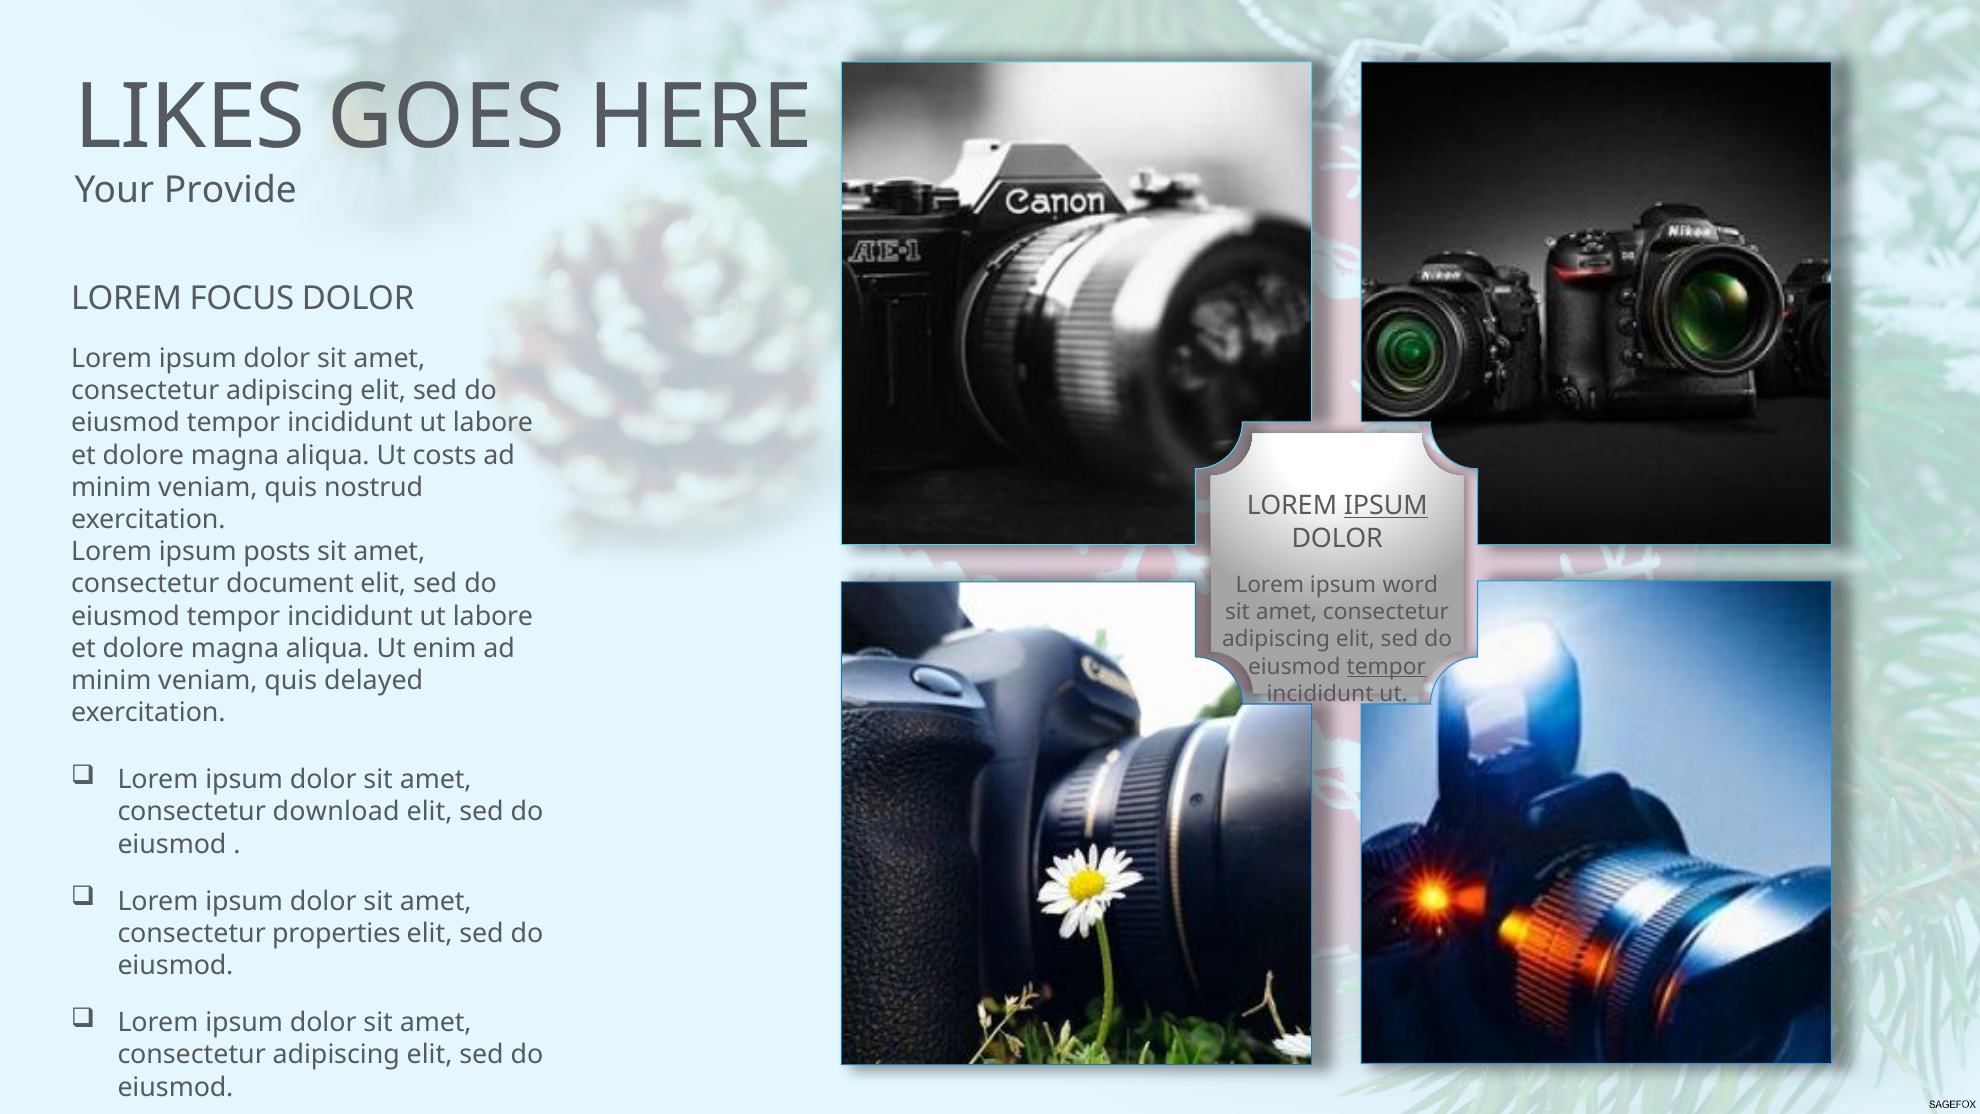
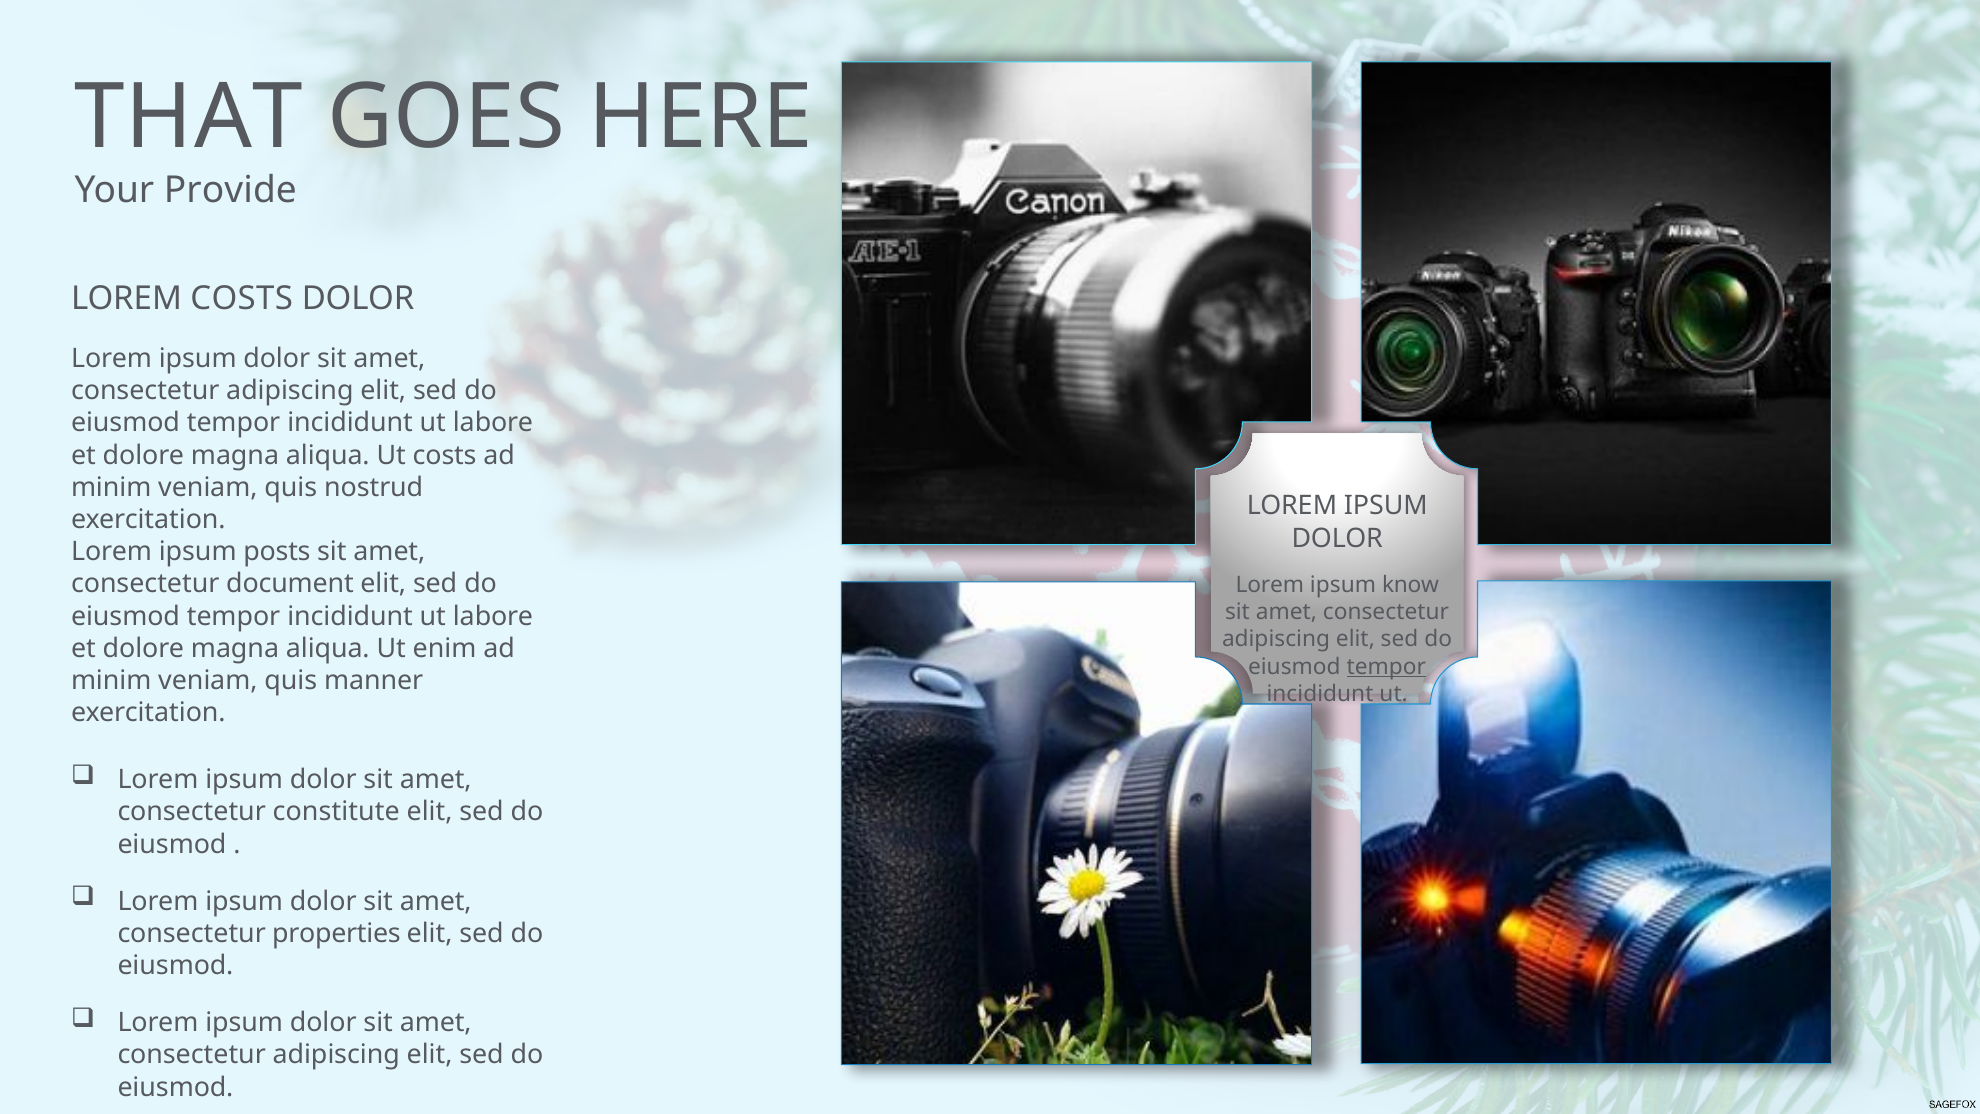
LIKES: LIKES -> THAT
LOREM FOCUS: FOCUS -> COSTS
IPSUM at (1386, 506) underline: present -> none
word: word -> know
delayed: delayed -> manner
download: download -> constitute
